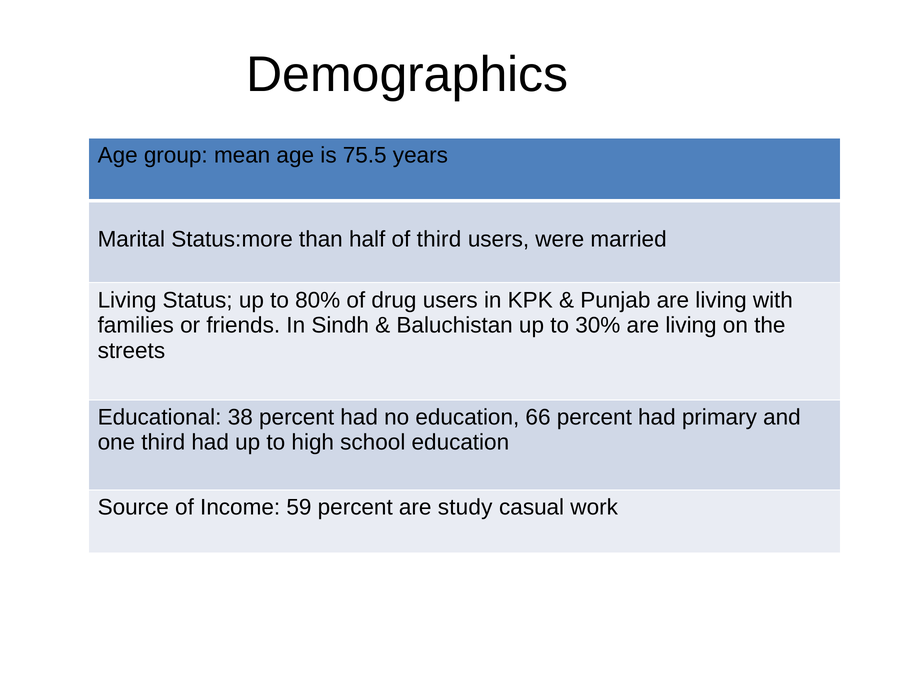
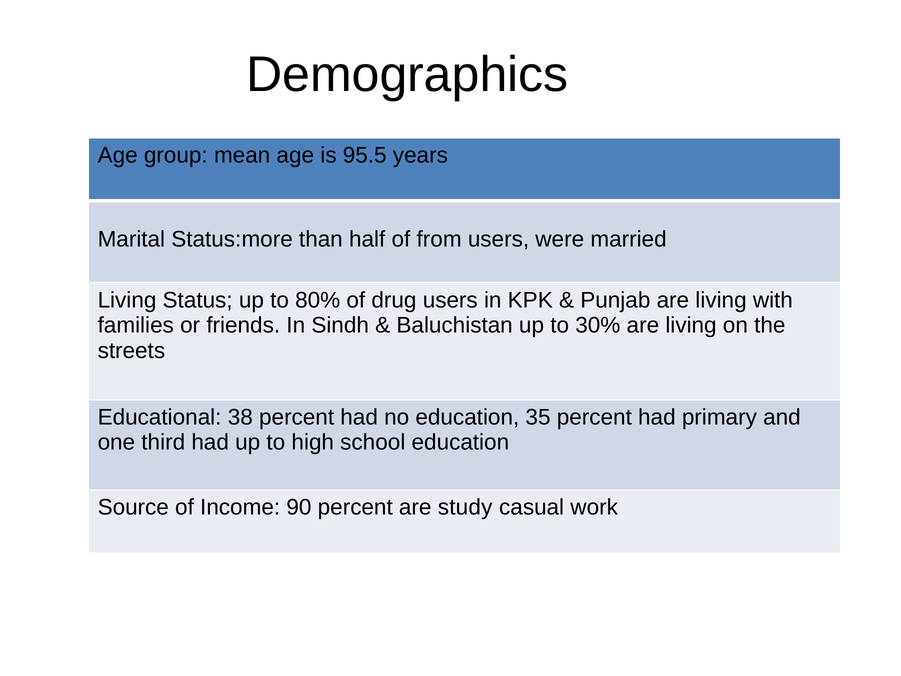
75.5: 75.5 -> 95.5
of third: third -> from
66: 66 -> 35
59: 59 -> 90
